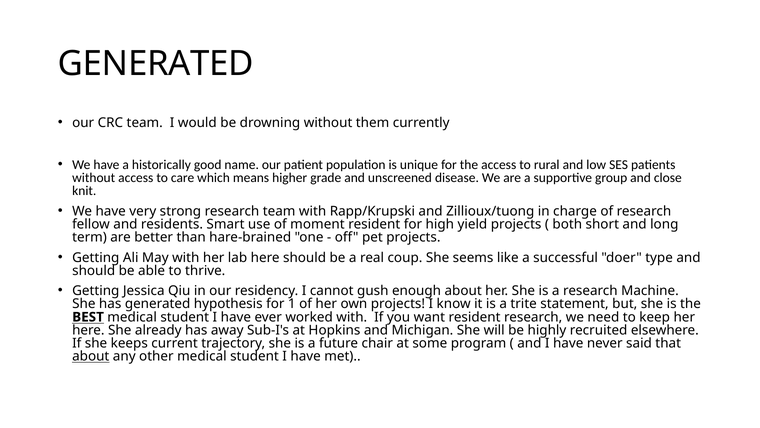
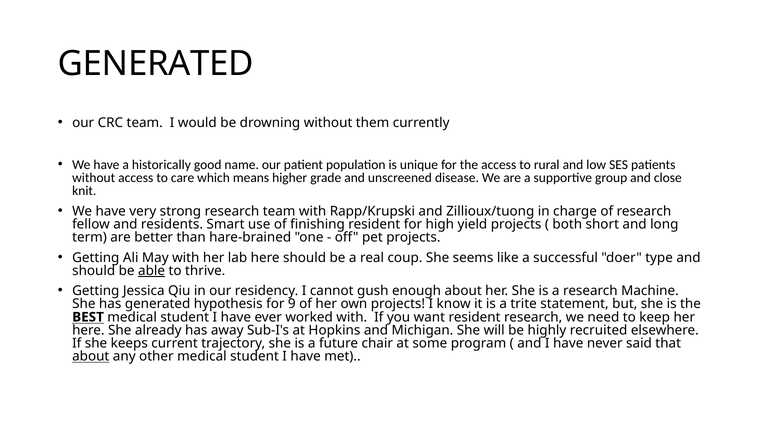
moment: moment -> finishing
able underline: none -> present
1: 1 -> 9
